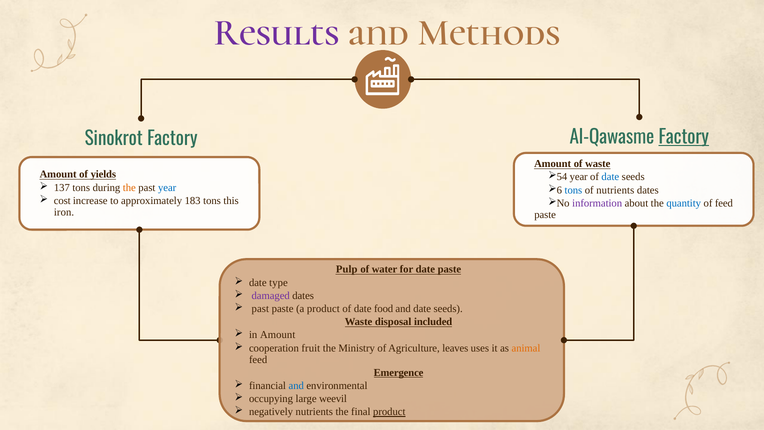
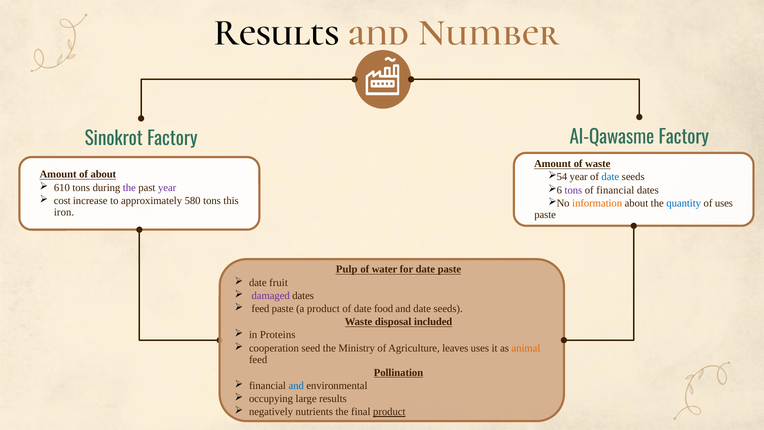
Results at (277, 33) colour: purple -> black
Methods: Methods -> Number
Factory at (684, 137) underline: present -> none
of yields: yields -> about
137: 137 -> 610
the at (129, 187) colour: orange -> purple
year at (167, 187) colour: blue -> purple
tons at (573, 190) colour: blue -> purple
of nutrients: nutrients -> financial
183: 183 -> 580
information colour: purple -> orange
of feed: feed -> uses
type: type -> fruit
past at (260, 309): past -> feed
in Amount: Amount -> Proteins
fruit: fruit -> seed
Emergence: Emergence -> Pollination
large weevil: weevil -> results
